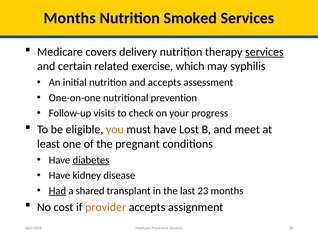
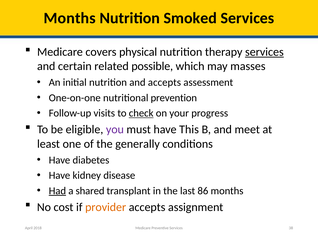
delivery: delivery -> physical
exercise: exercise -> possible
syphilis: syphilis -> masses
check underline: none -> present
you colour: orange -> purple
Lost: Lost -> This
pregnant: pregnant -> generally
diabetes underline: present -> none
23: 23 -> 86
